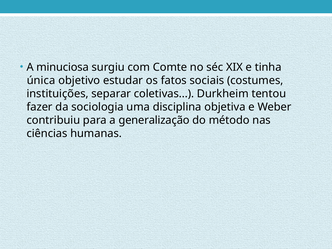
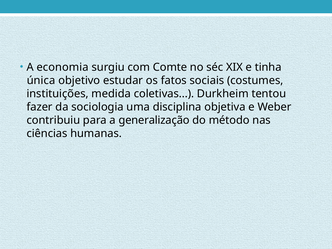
minuciosa: minuciosa -> economia
separar: separar -> medida
